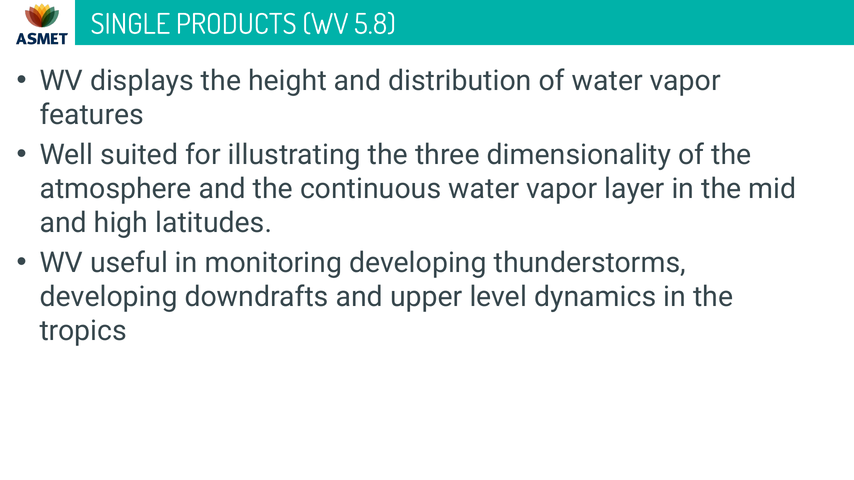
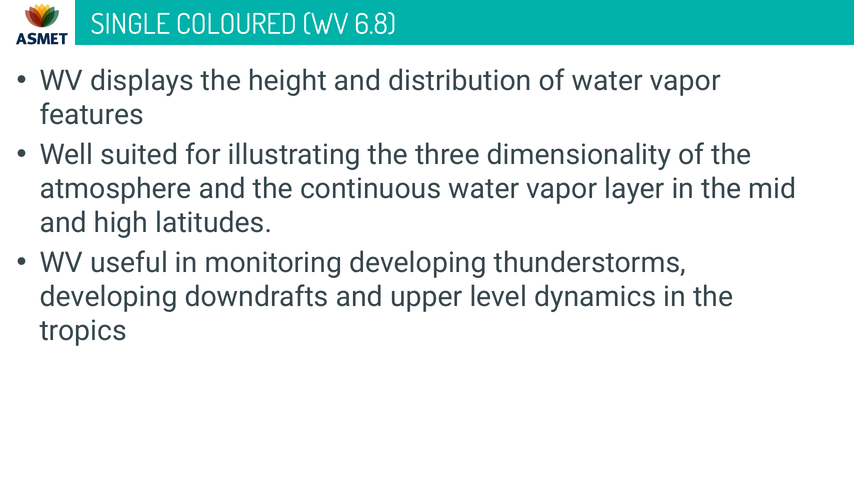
PRODUCTS: PRODUCTS -> COLOURED
5.8: 5.8 -> 6.8
